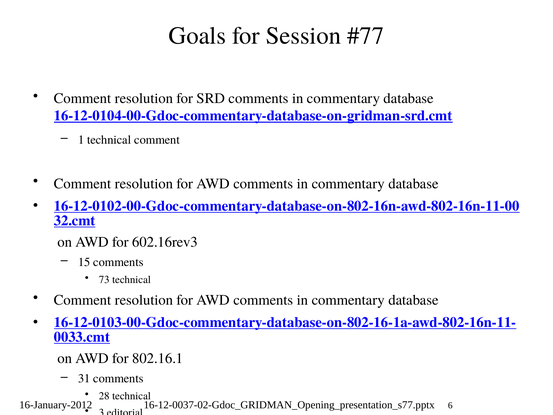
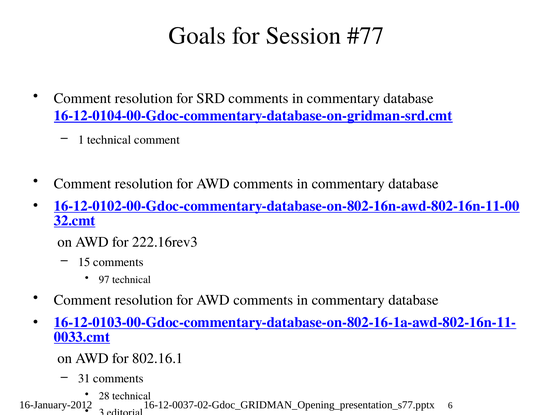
602.16rev3: 602.16rev3 -> 222.16rev3
73: 73 -> 97
